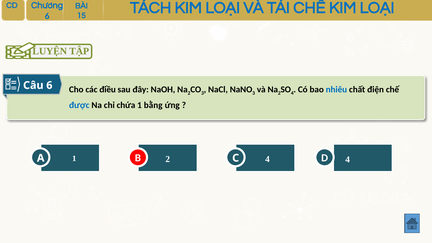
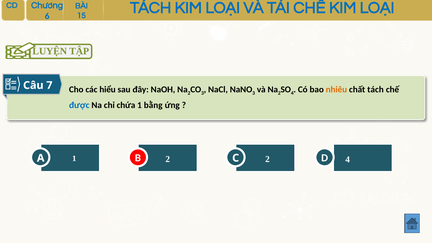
Câu 6: 6 -> 7
điều: điều -> hiểu
nhiêu colour: blue -> orange
chất điện: điện -> tách
C 4: 4 -> 2
